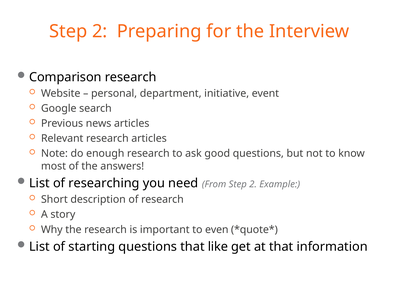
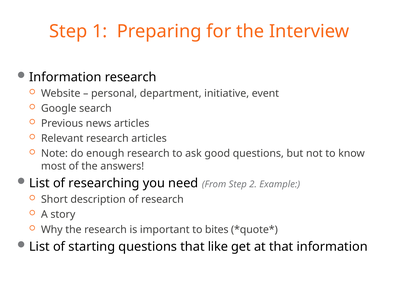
2 at (100, 31): 2 -> 1
Comparison at (65, 77): Comparison -> Information
even: even -> bites
